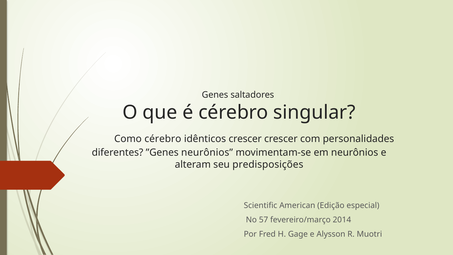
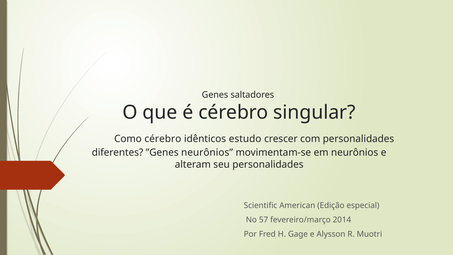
idênticos crescer: crescer -> estudo
seu predisposições: predisposições -> personalidades
